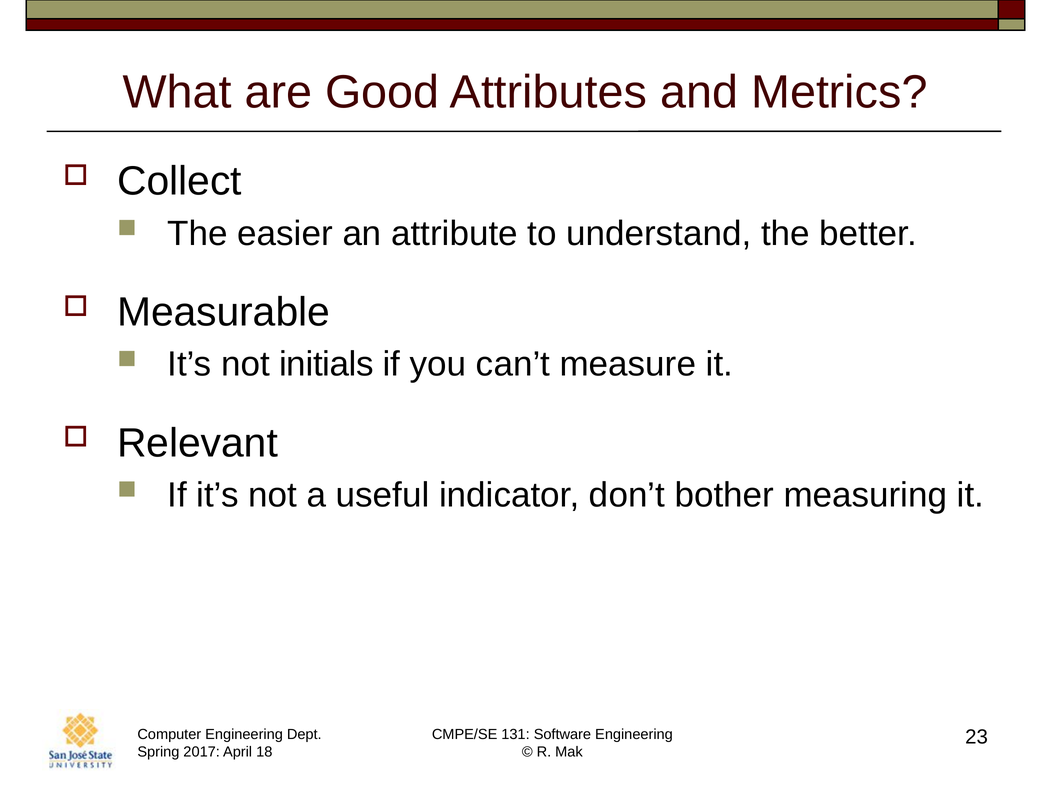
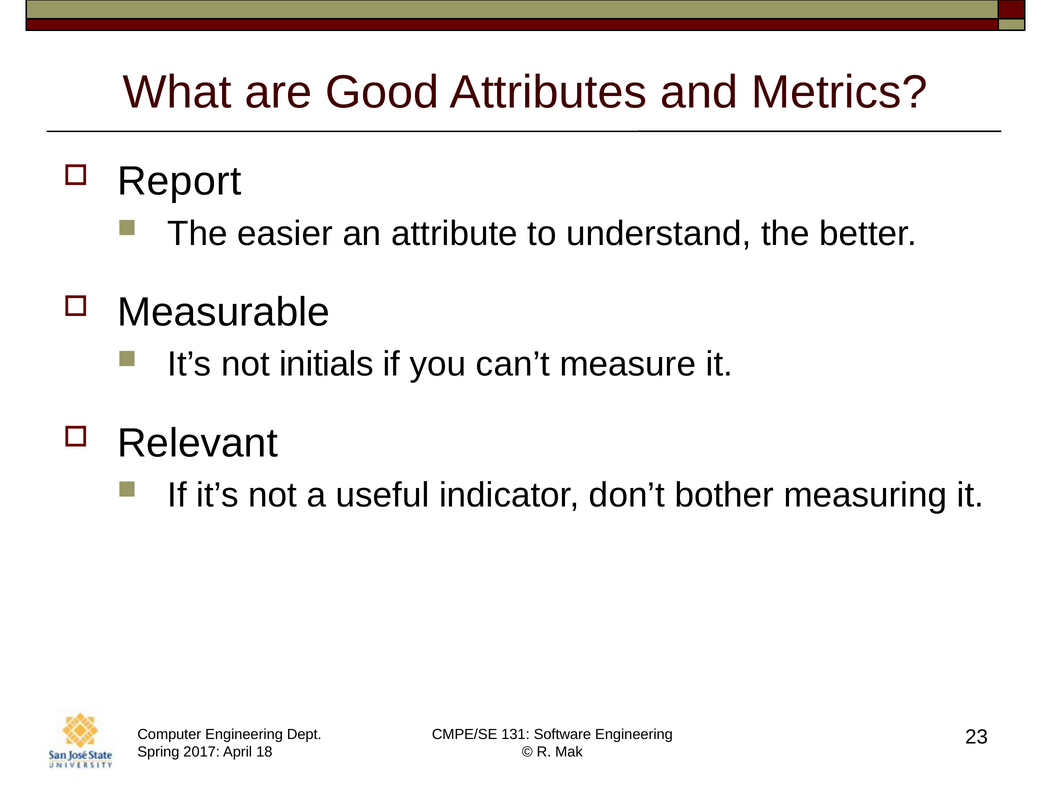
Collect: Collect -> Report
